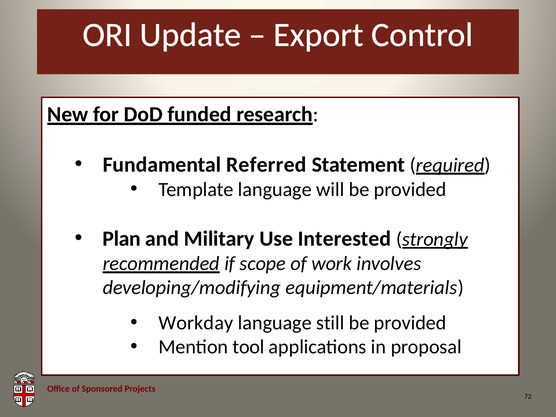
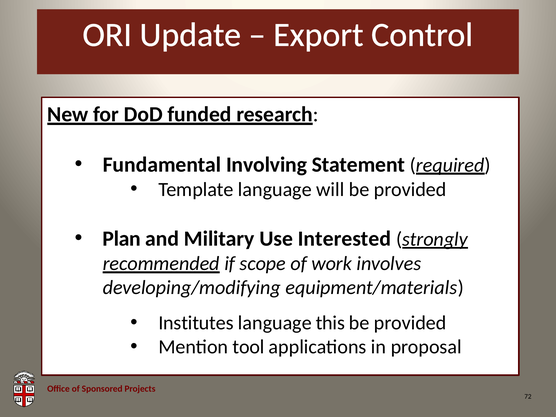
Referred: Referred -> Involving
Workday: Workday -> Institutes
still: still -> this
